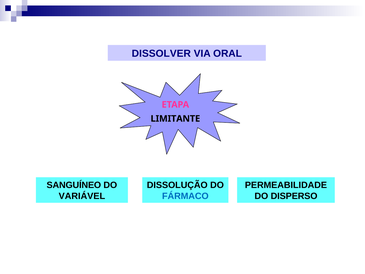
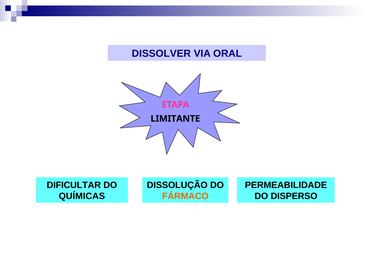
SANGUÍNEO: SANGUÍNEO -> DIFICULTAR
VARIÁVEL: VARIÁVEL -> QUÍMICAS
FÁRMACO colour: blue -> orange
